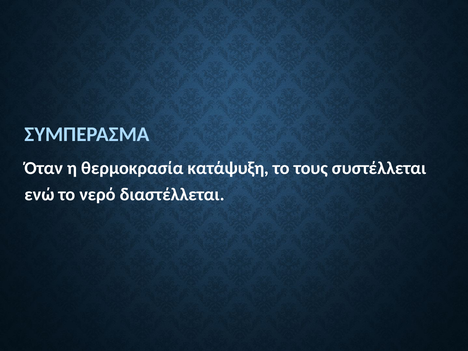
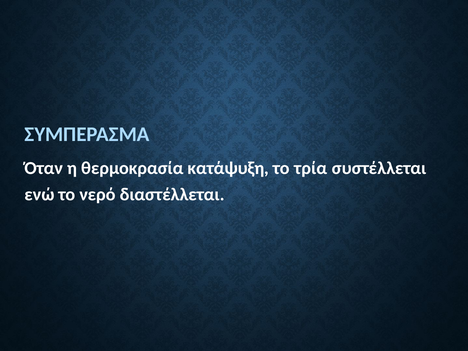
τους: τους -> τρία
